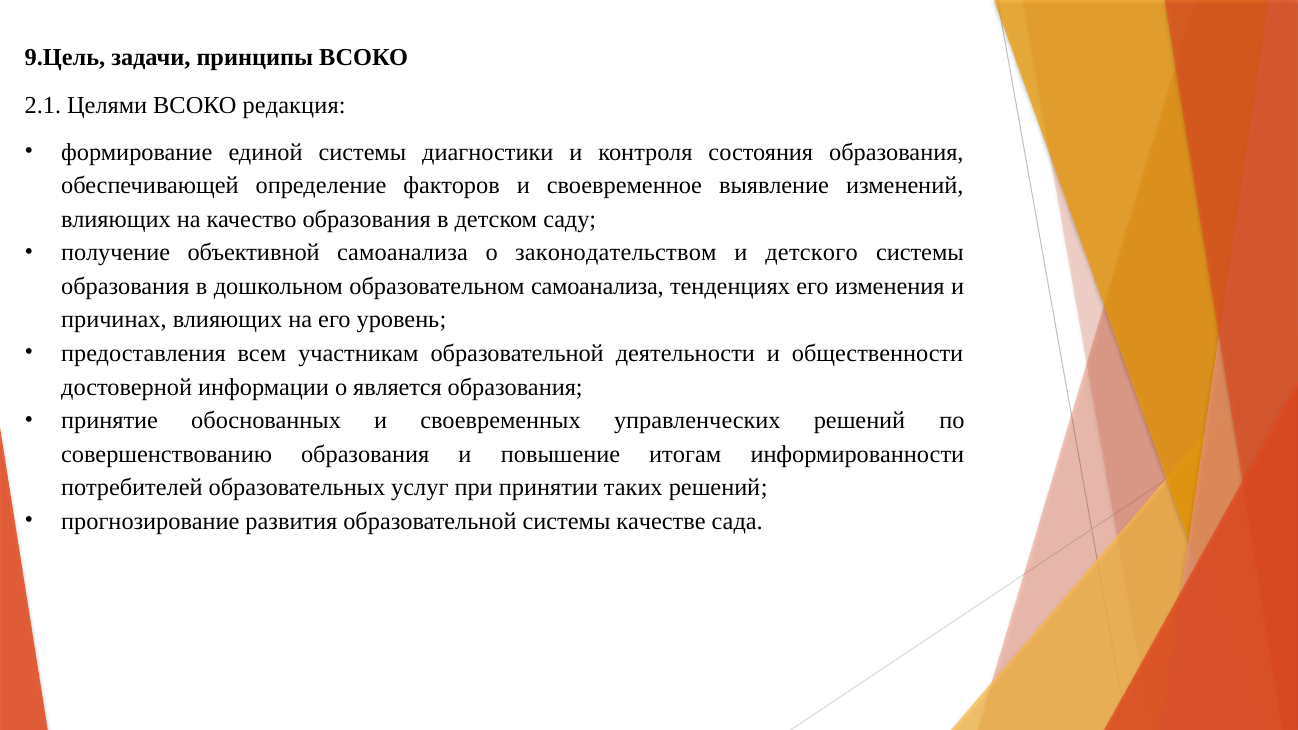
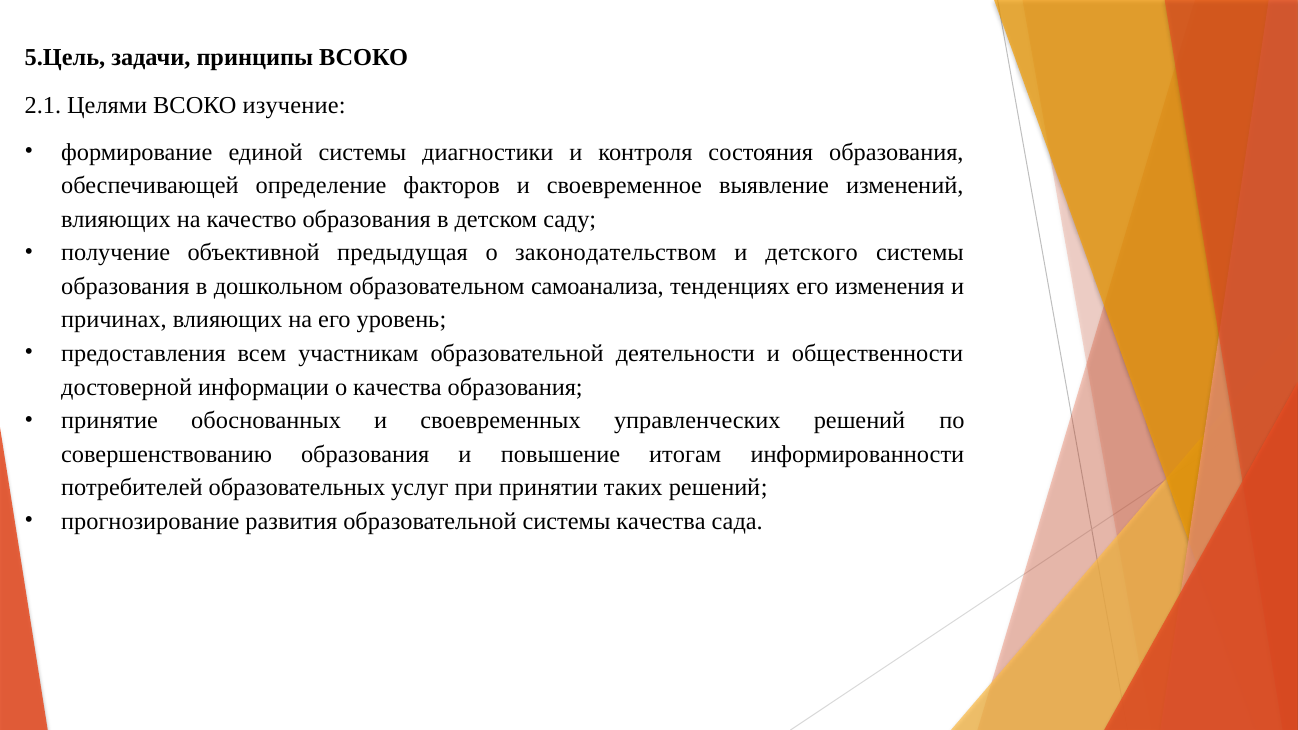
9.Цель: 9.Цель -> 5.Цель
редакция: редакция -> изучение
объективной самоанализа: самоанализа -> предыдущая
о является: является -> качества
системы качестве: качестве -> качества
